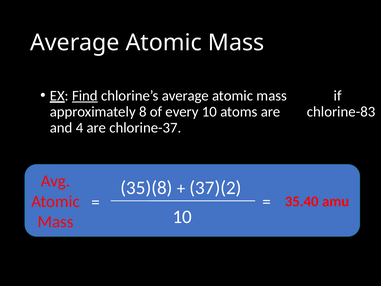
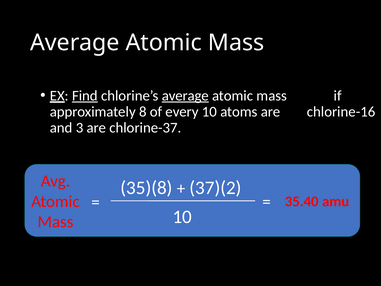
average at (185, 96) underline: none -> present
chlorine-83: chlorine-83 -> chlorine-16
4: 4 -> 3
